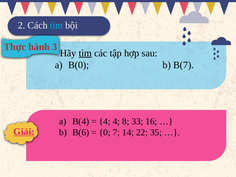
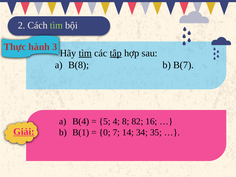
tìm at (56, 25) colour: light blue -> light green
tập underline: none -> present
B(0: B(0 -> B(8
4 at (105, 121): 4 -> 5
33: 33 -> 82
B(6: B(6 -> B(1
22: 22 -> 34
